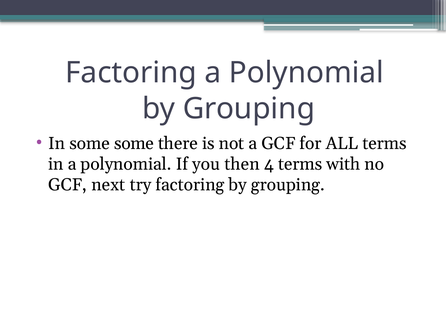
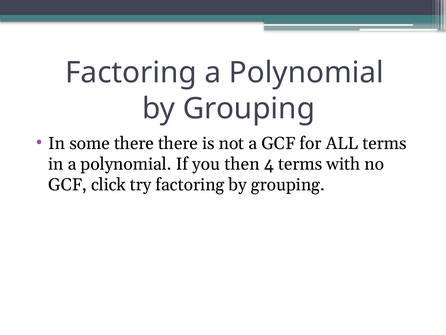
some some: some -> there
next: next -> click
